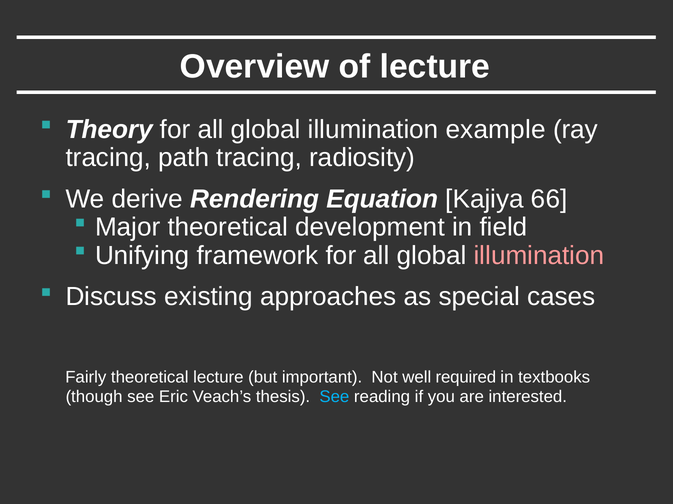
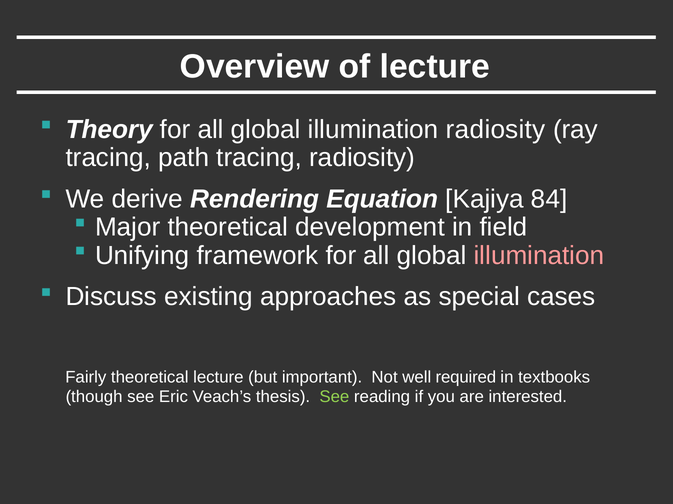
illumination example: example -> radiosity
66: 66 -> 84
See at (334, 397) colour: light blue -> light green
